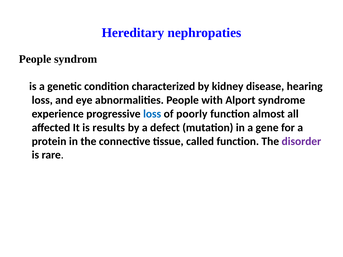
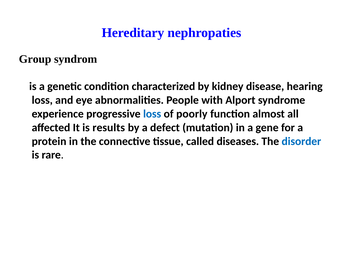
People at (35, 59): People -> Group
called function: function -> diseases
disorder colour: purple -> blue
